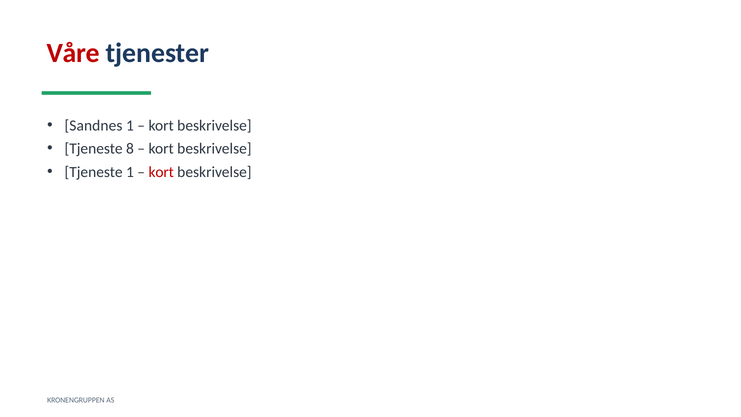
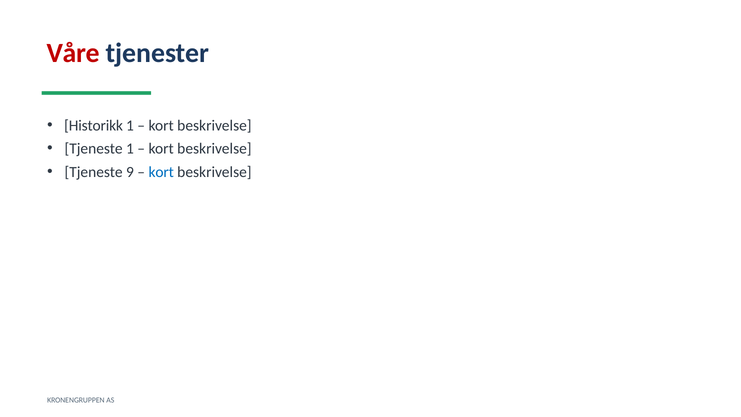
Sandnes: Sandnes -> Historikk
Tjeneste 8: 8 -> 1
Tjeneste 1: 1 -> 9
kort at (161, 172) colour: red -> blue
